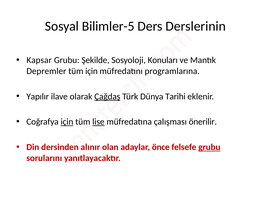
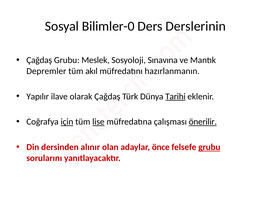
Bilimler-5: Bilimler-5 -> Bilimler-0
Kapsar at (39, 60): Kapsar -> Çağdaş
Şekilde: Şekilde -> Meslek
Konuları: Konuları -> Sınavına
tüm için: için -> akıl
programlarına: programlarına -> hazırlanmanın
Çağdaş at (107, 96) underline: present -> none
Tarihi underline: none -> present
önerilir underline: none -> present
